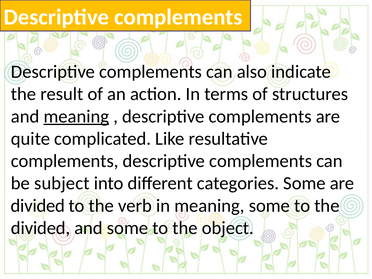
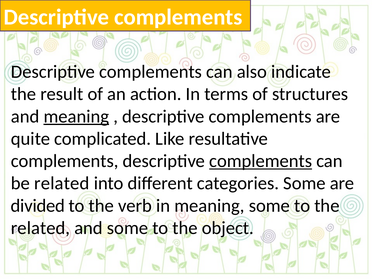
complements at (261, 161) underline: none -> present
be subject: subject -> related
divided at (41, 228): divided -> related
